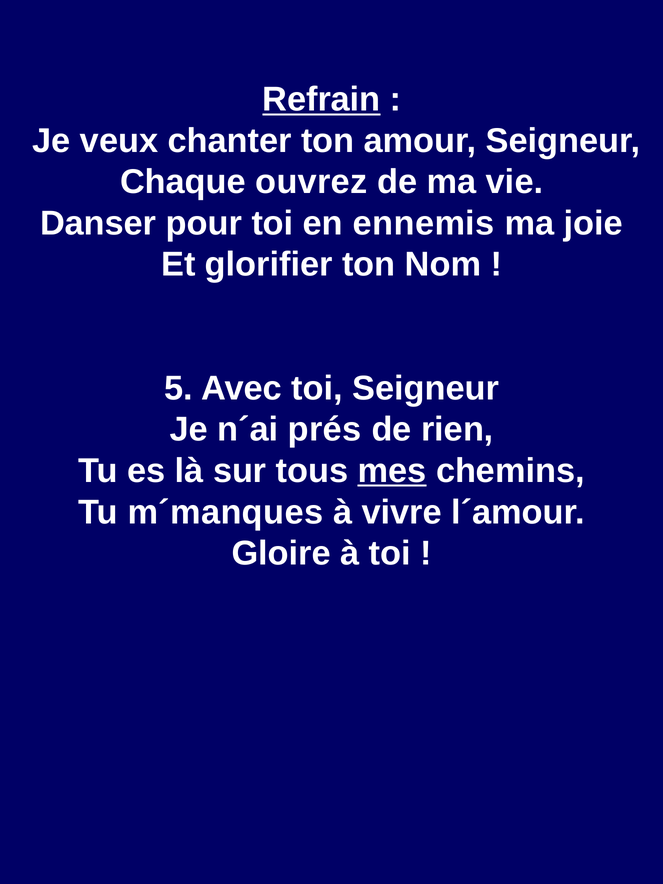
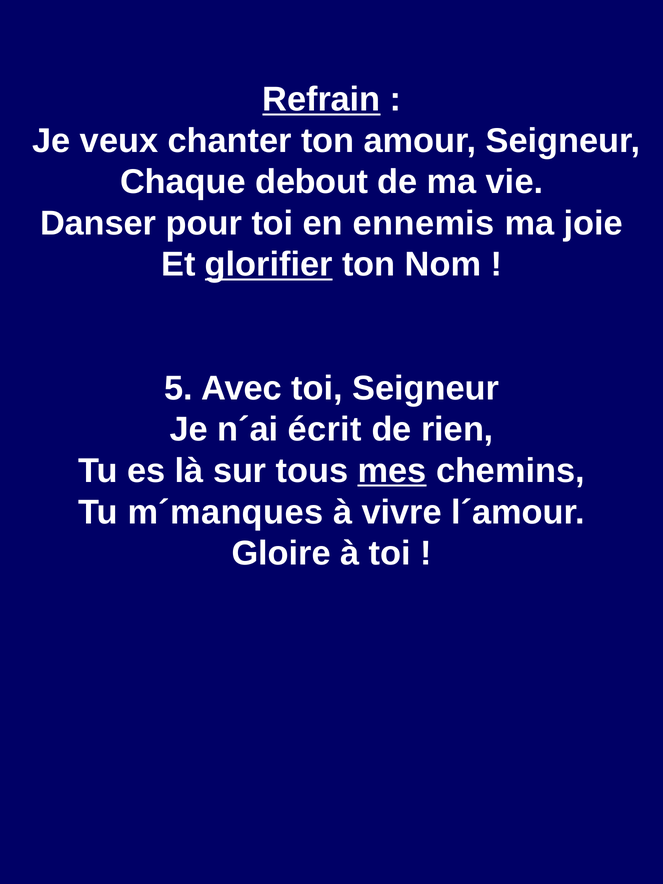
ouvrez: ouvrez -> debout
glorifier underline: none -> present
prés: prés -> écrit
